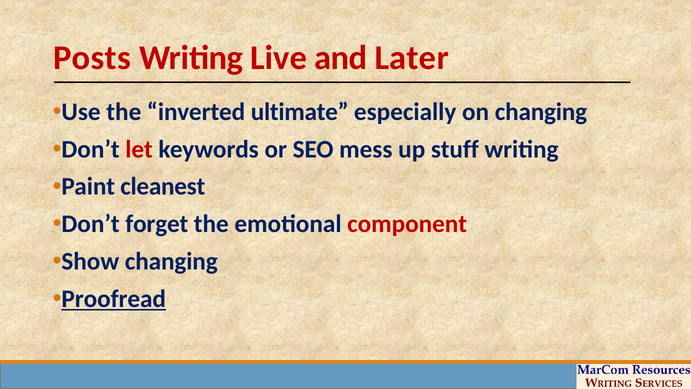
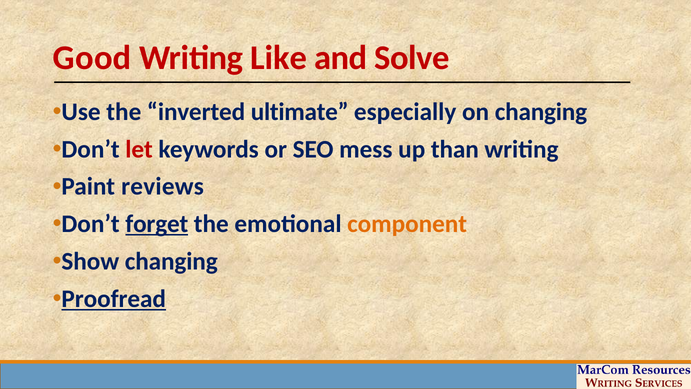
Posts: Posts -> Good
Live: Live -> Like
Later: Later -> Solve
stuff: stuff -> than
cleanest: cleanest -> reviews
forget underline: none -> present
component colour: red -> orange
